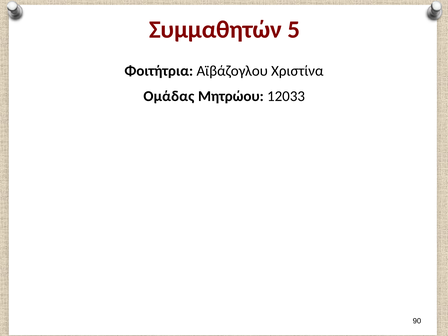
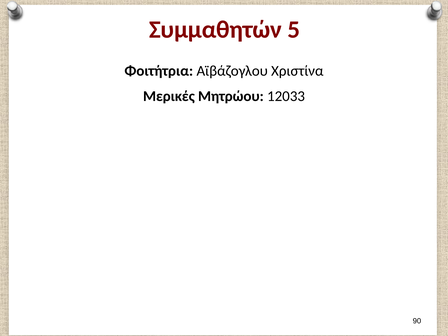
Ομάδας: Ομάδας -> Μερικές
